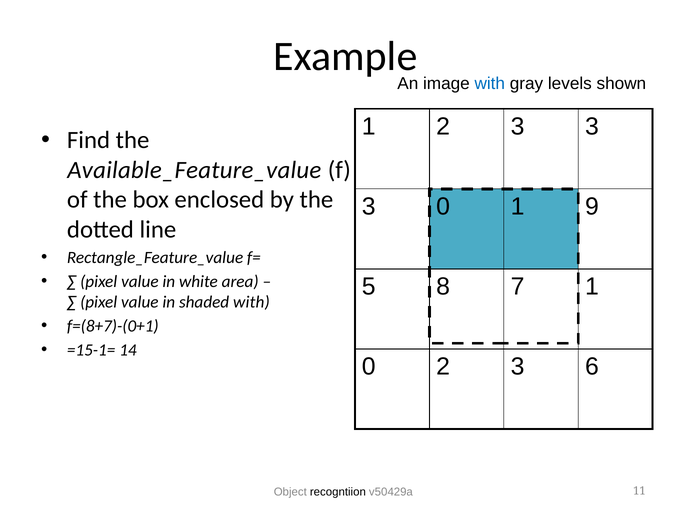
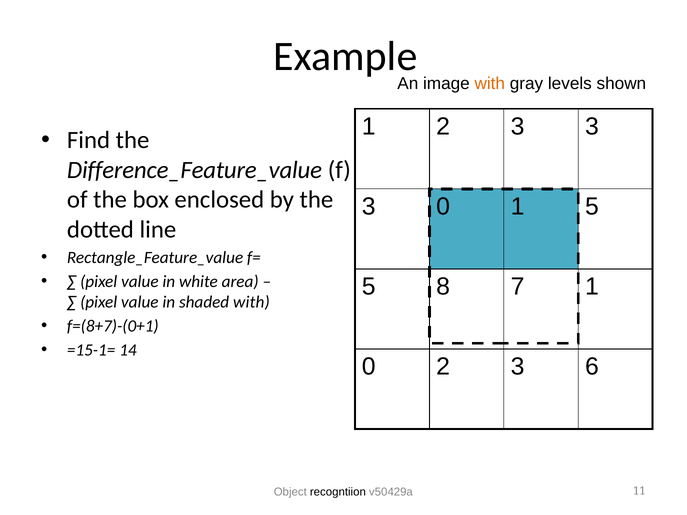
with at (490, 84) colour: blue -> orange
Available_Feature_value: Available_Feature_value -> Difference_Feature_value
1 9: 9 -> 5
